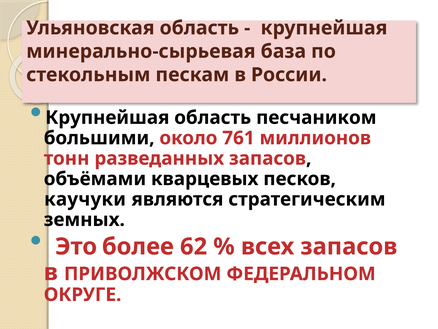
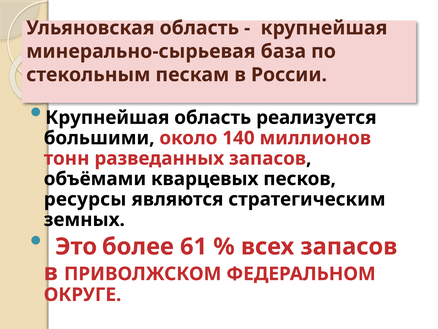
песчаником: песчаником -> реализуется
761: 761 -> 140
каучуки: каучуки -> ресурсы
62: 62 -> 61
